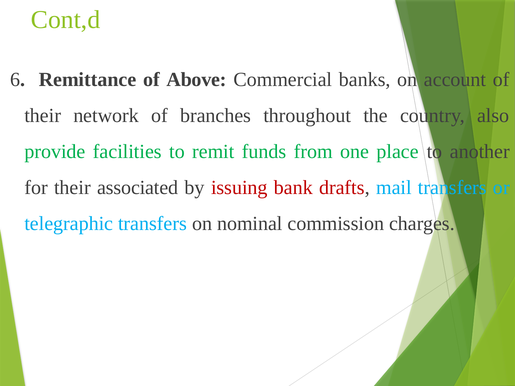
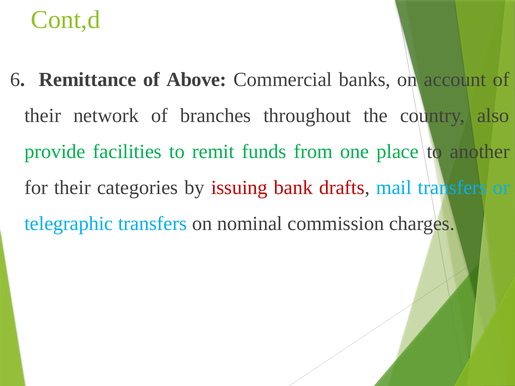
associated: associated -> categories
